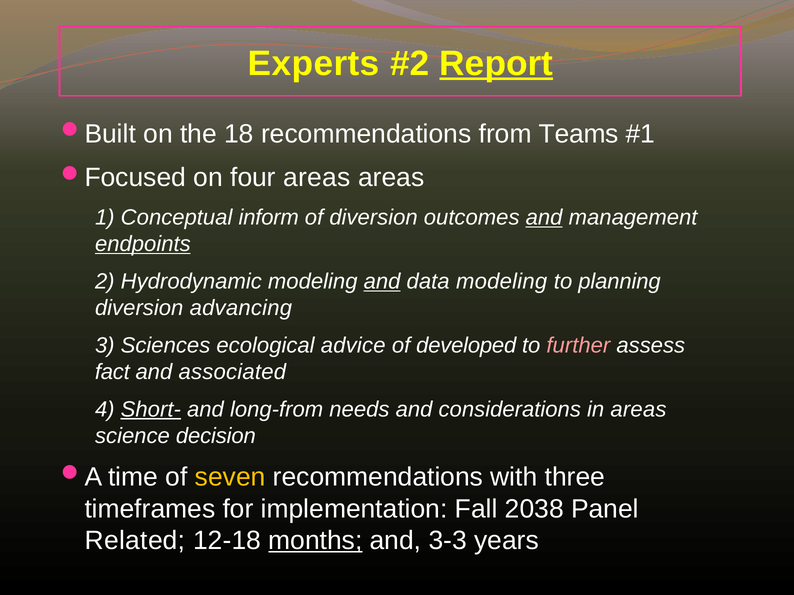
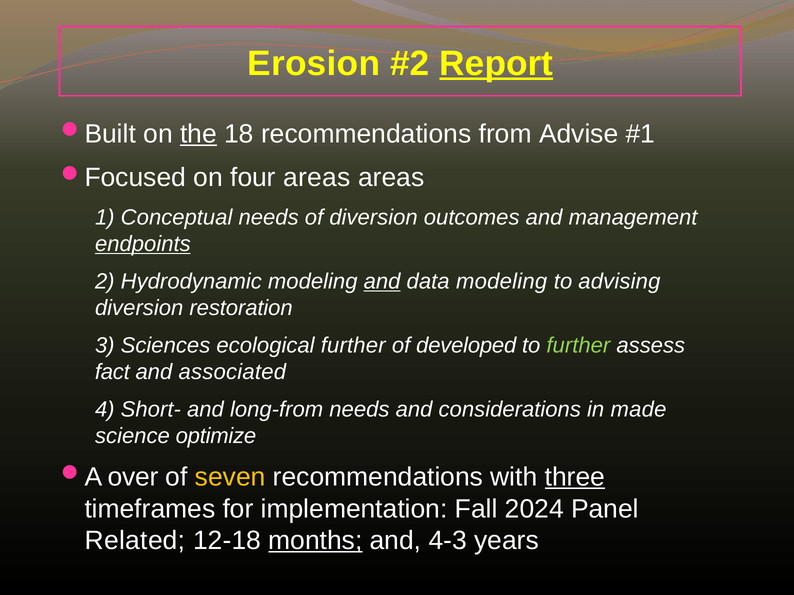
Experts: Experts -> Erosion
the underline: none -> present
Teams: Teams -> Advise
Conceptual inform: inform -> needs
and at (544, 218) underline: present -> none
planning: planning -> advising
advancing: advancing -> restoration
ecological advice: advice -> further
further at (578, 346) colour: pink -> light green
Short- underline: present -> none
in areas: areas -> made
decision: decision -> optimize
time: time -> over
three underline: none -> present
2038: 2038 -> 2024
3-3: 3-3 -> 4-3
